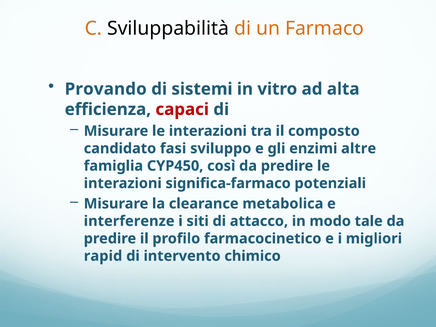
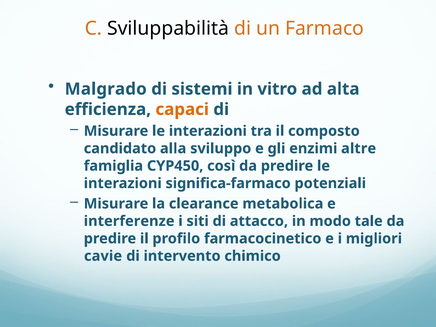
Provando: Provando -> Malgrado
capaci colour: red -> orange
fasi: fasi -> alla
rapid: rapid -> cavie
